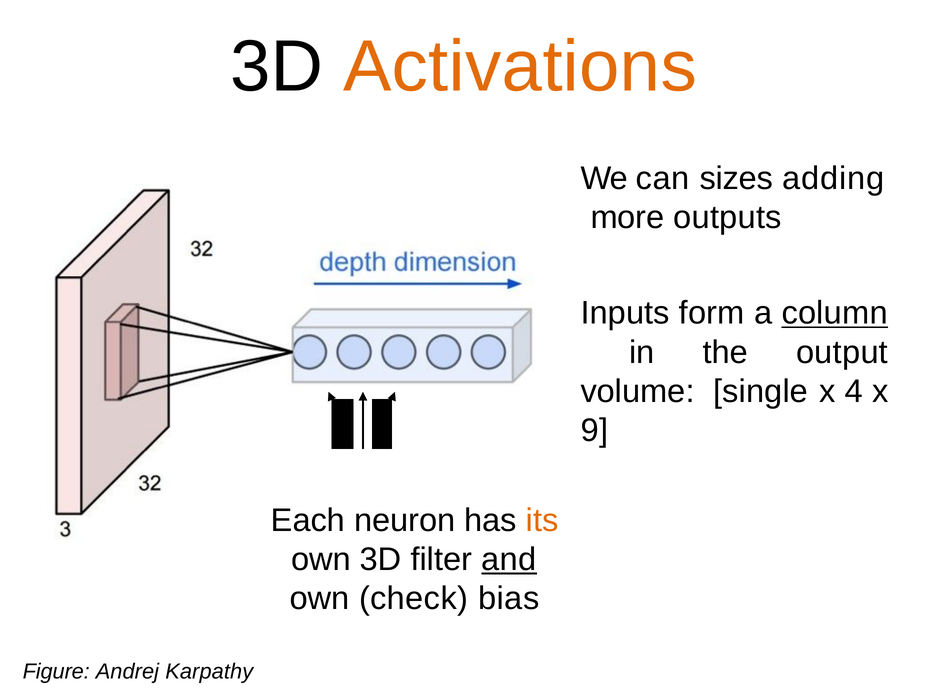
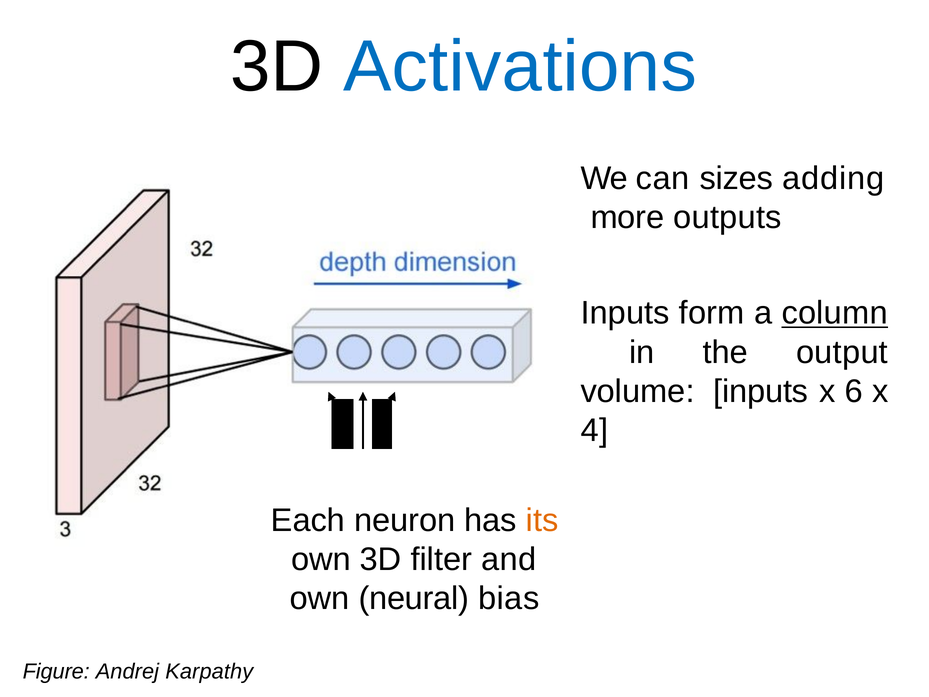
Activations colour: orange -> blue
volume single: single -> inputs
4: 4 -> 6
9: 9 -> 4
and underline: present -> none
check: check -> neural
